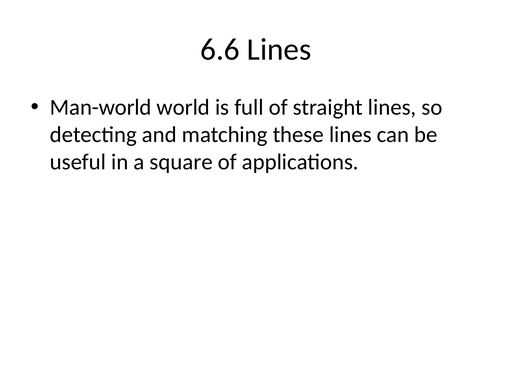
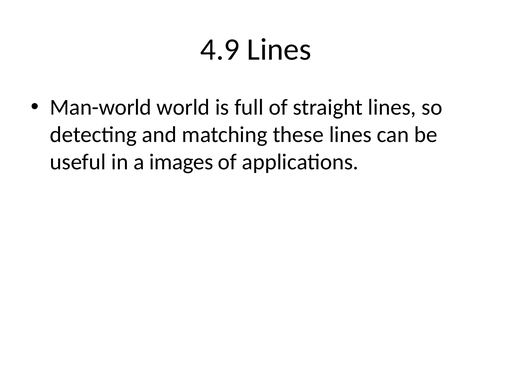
6.6: 6.6 -> 4.9
square: square -> images
